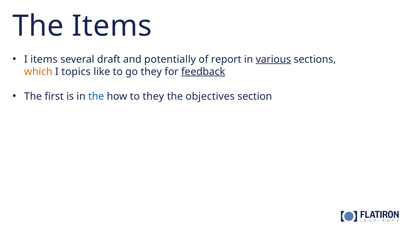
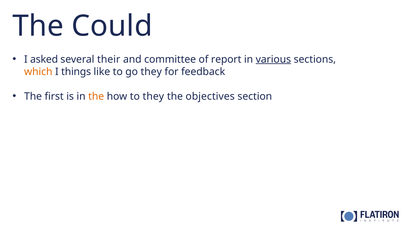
The Items: Items -> Could
I items: items -> asked
draft: draft -> their
potentially: potentially -> committee
topics: topics -> things
feedback underline: present -> none
the at (96, 96) colour: blue -> orange
